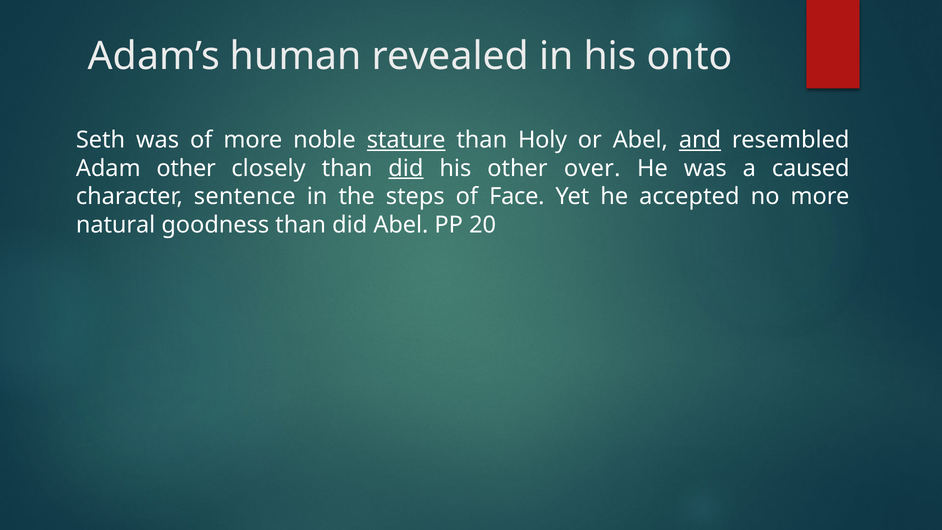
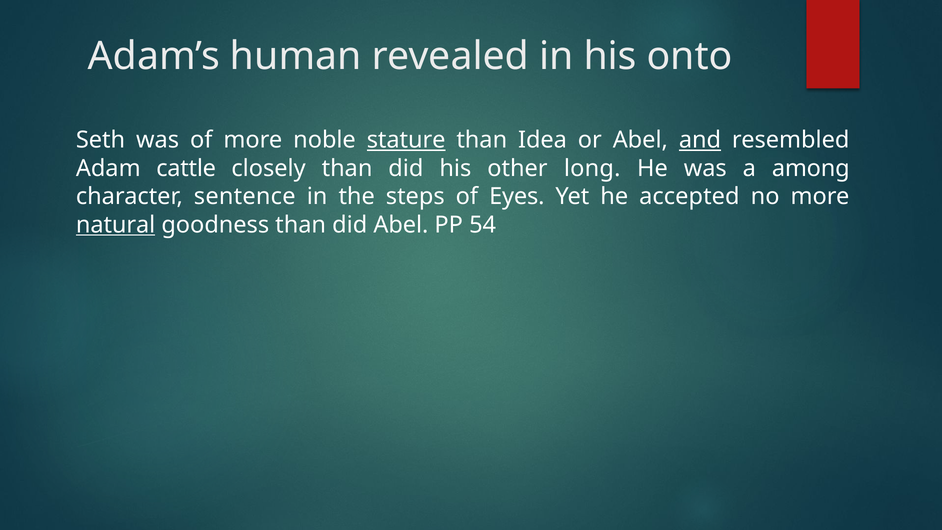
Holy: Holy -> Idea
Adam other: other -> cattle
did at (406, 168) underline: present -> none
over: over -> long
caused: caused -> among
Face: Face -> Eyes
natural underline: none -> present
20: 20 -> 54
